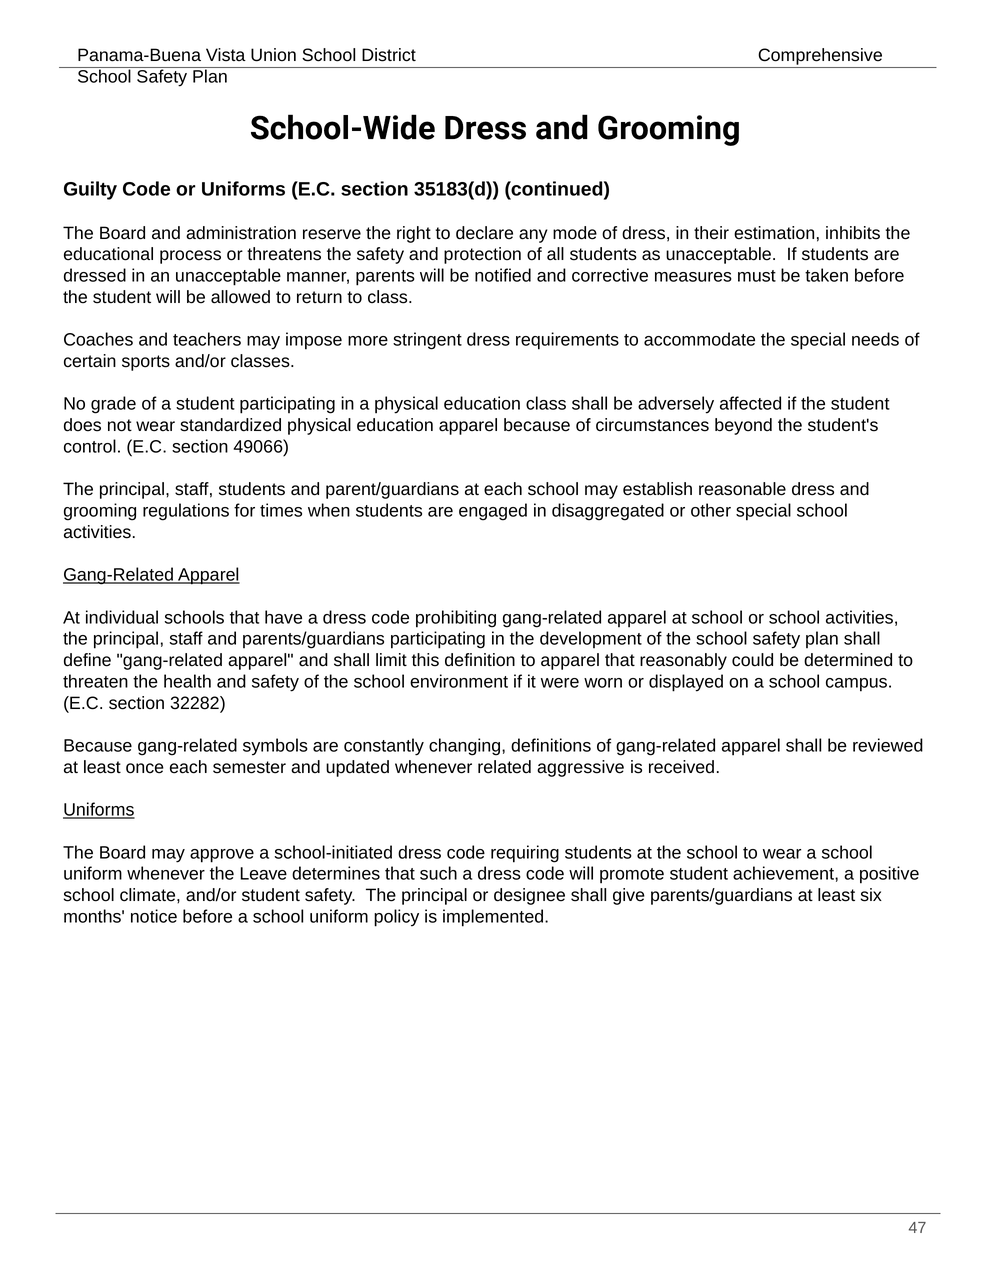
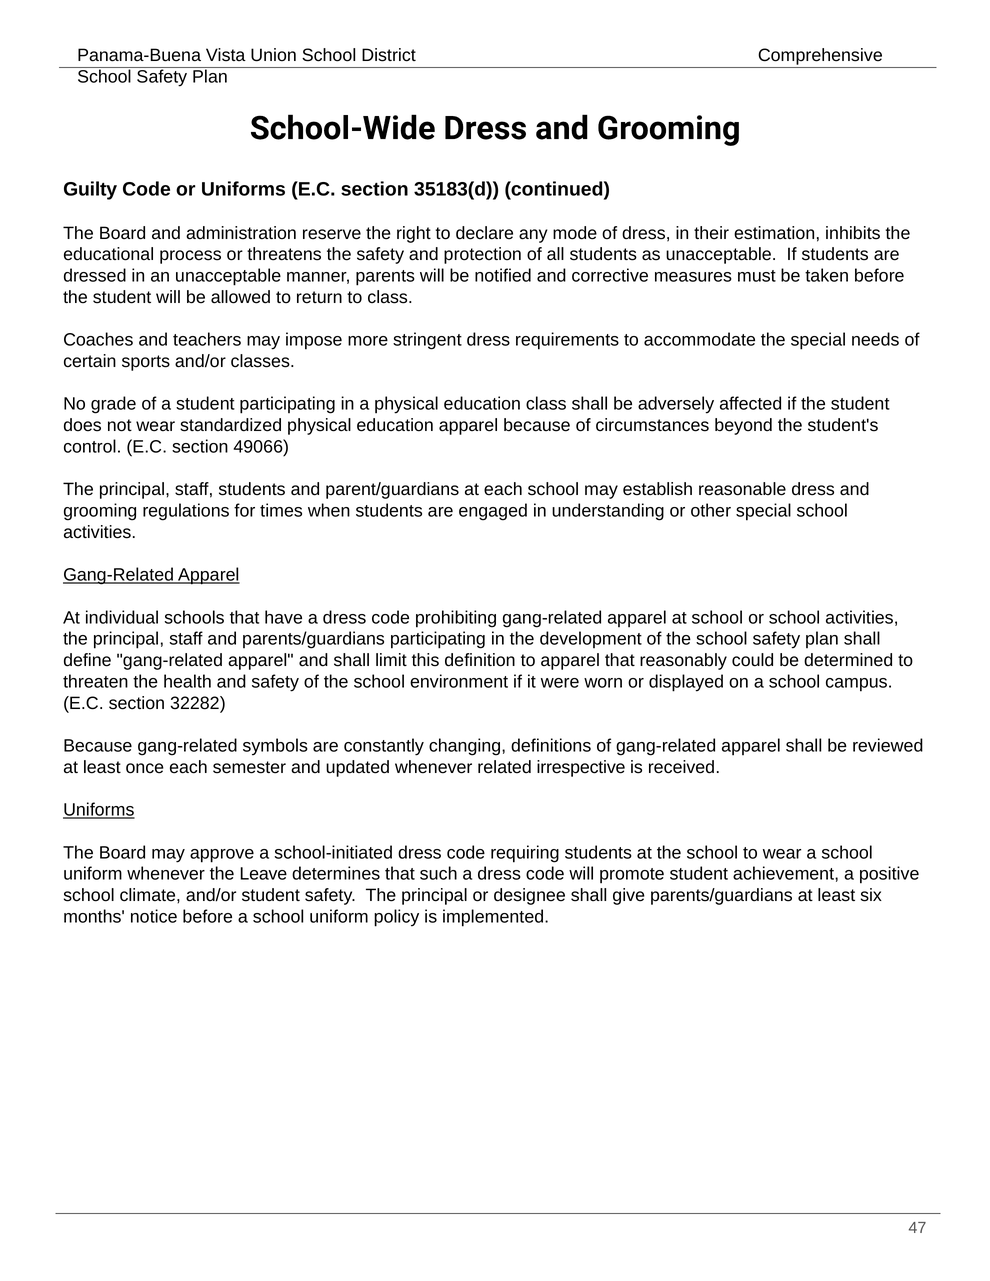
disaggregated: disaggregated -> understanding
aggressive: aggressive -> irrespective
